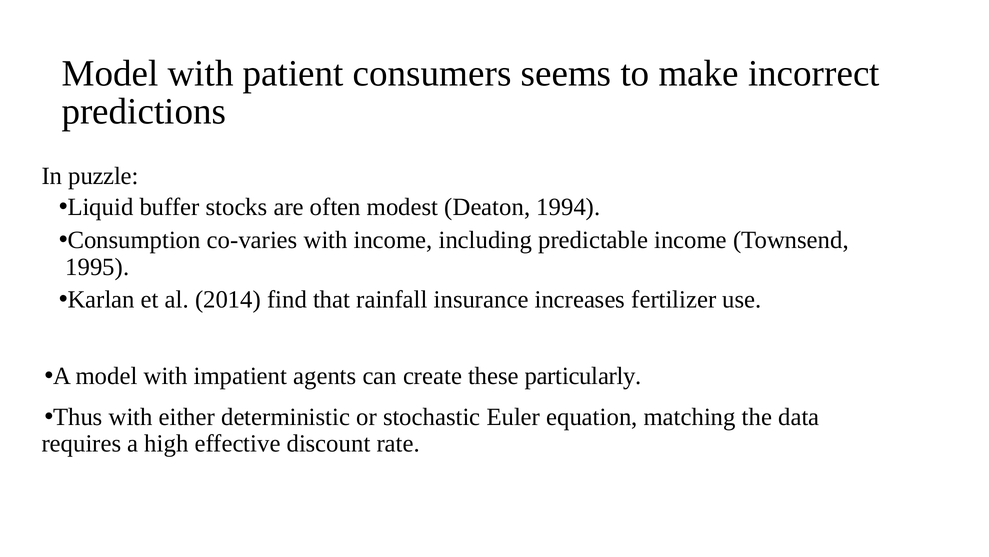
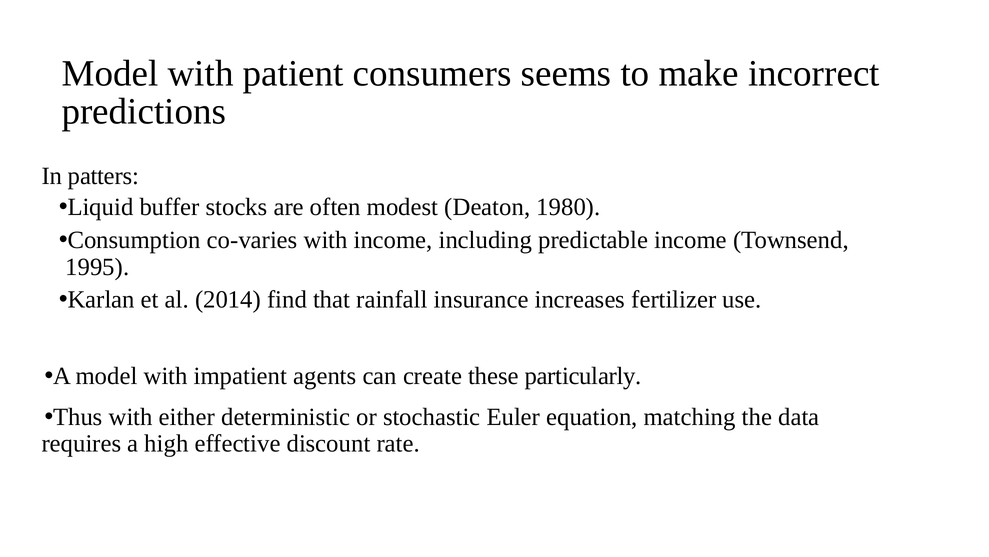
puzzle: puzzle -> patters
1994: 1994 -> 1980
